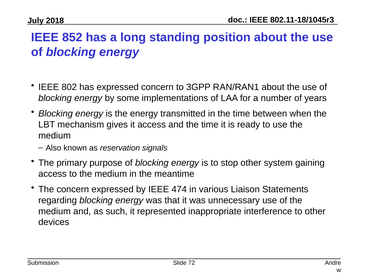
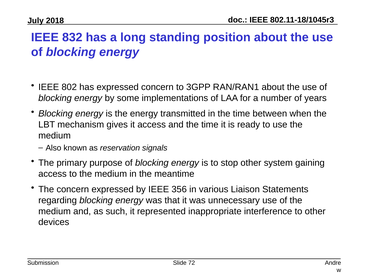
852: 852 -> 832
474: 474 -> 356
